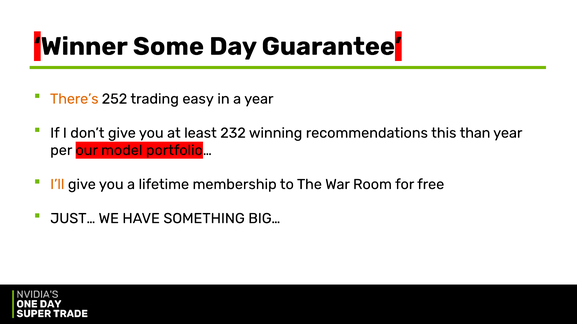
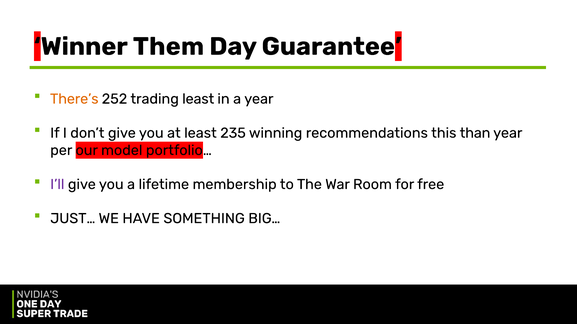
Some: Some -> Them
trading easy: easy -> least
232: 232 -> 235
I’ll colour: orange -> purple
